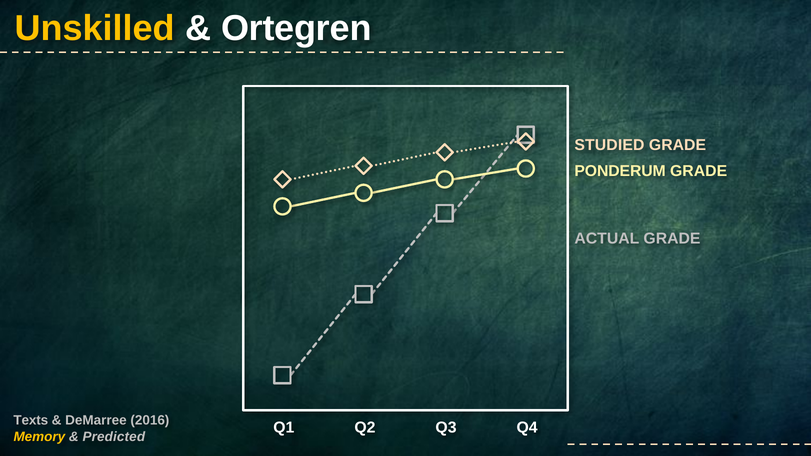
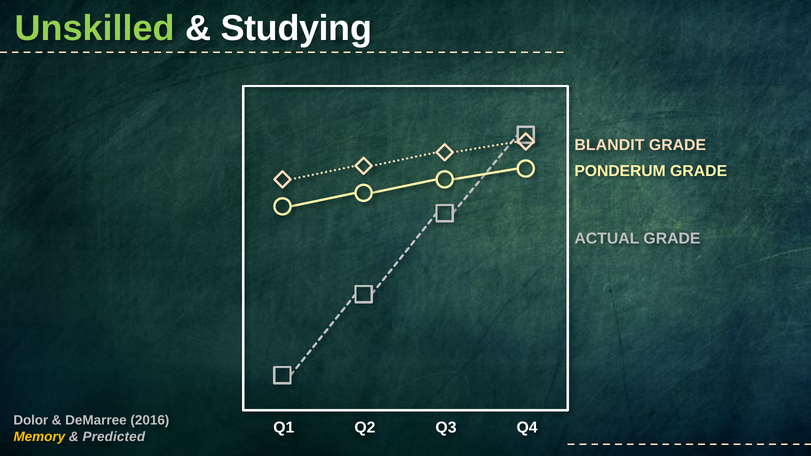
Unskilled colour: yellow -> light green
Ortegren: Ortegren -> Studying
STUDIED: STUDIED -> BLANDIT
Texts: Texts -> Dolor
